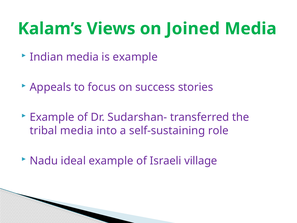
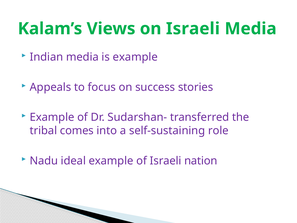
on Joined: Joined -> Israeli
tribal media: media -> comes
village: village -> nation
